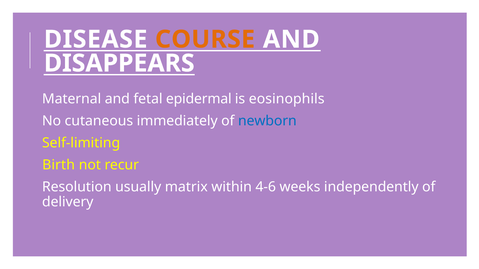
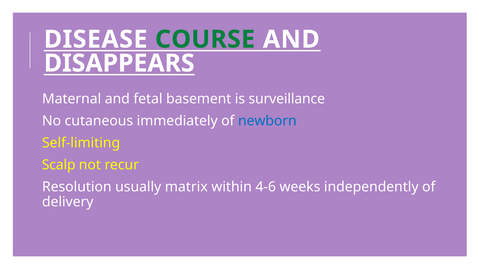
COURSE colour: orange -> green
epidermal: epidermal -> basement
eosinophils: eosinophils -> surveillance
Birth: Birth -> Scalp
